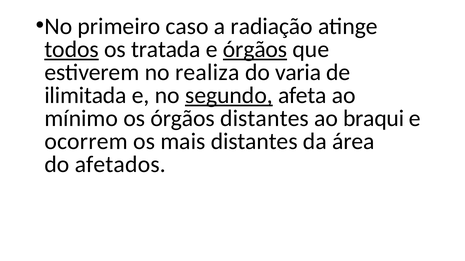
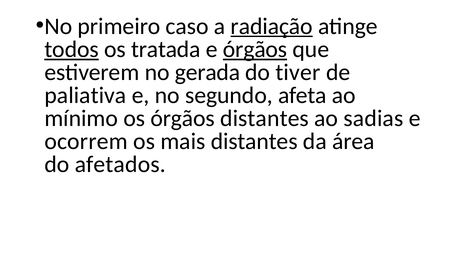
radiação underline: none -> present
realiza: realiza -> gerada
varia: varia -> tiver
ilimitada: ilimitada -> paliativa
segundo underline: present -> none
braqui: braqui -> sadias
